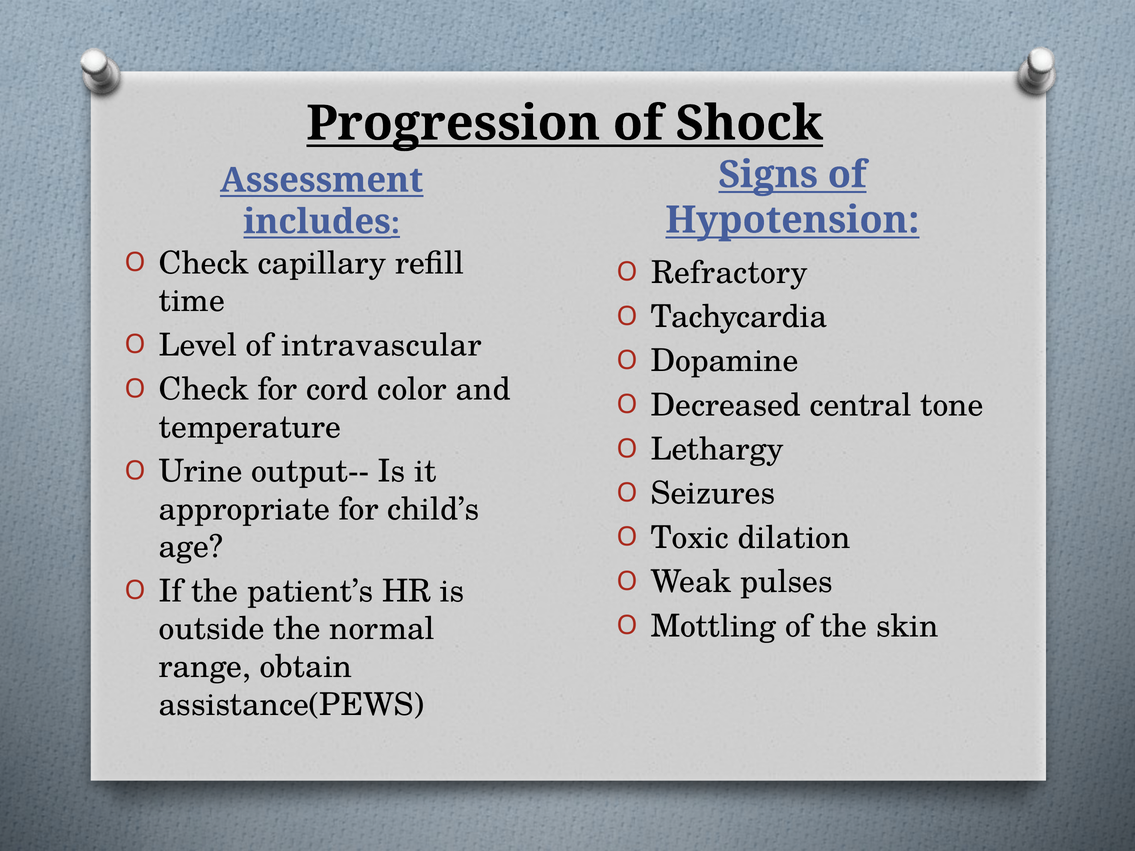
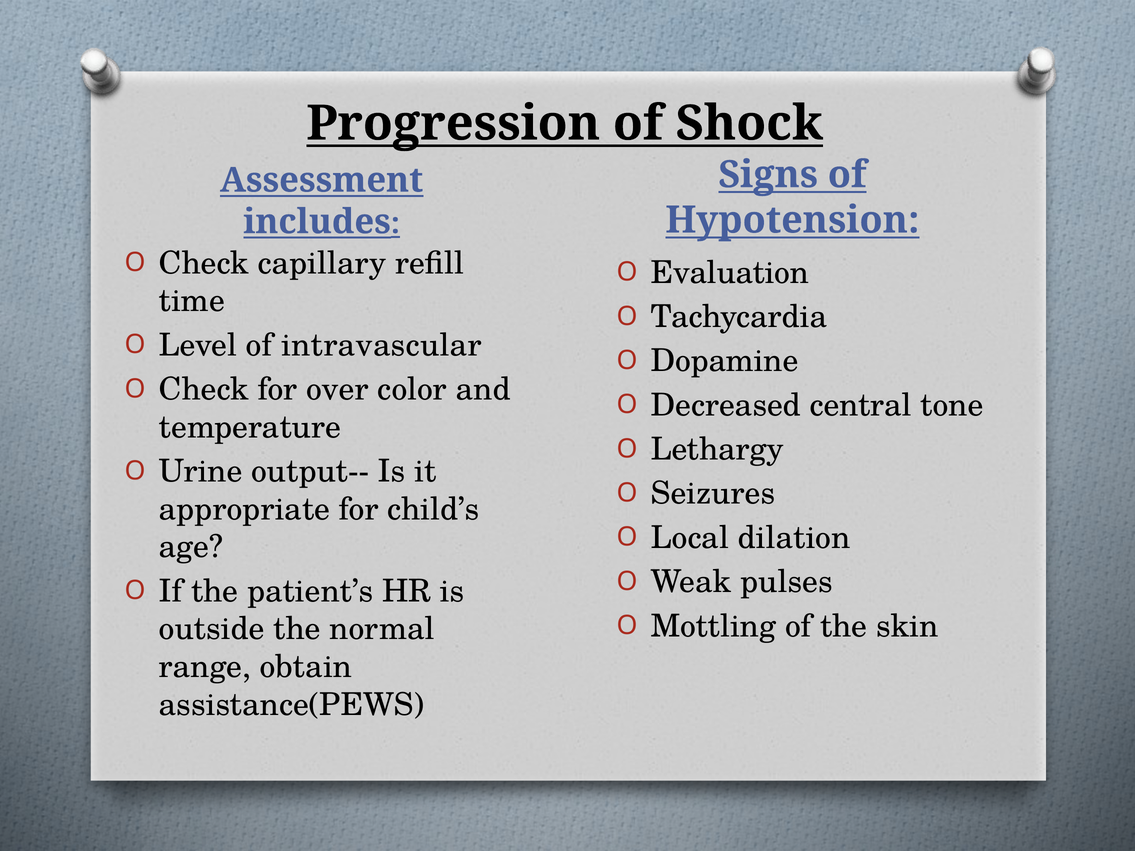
Refractory: Refractory -> Evaluation
cord: cord -> over
Toxic: Toxic -> Local
